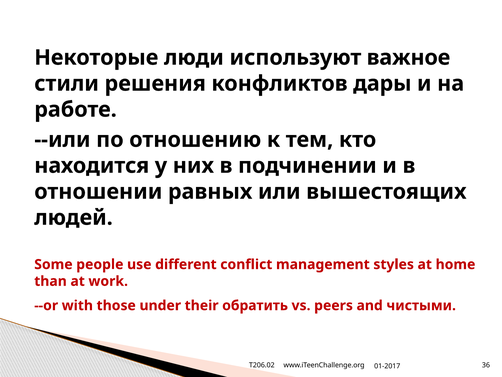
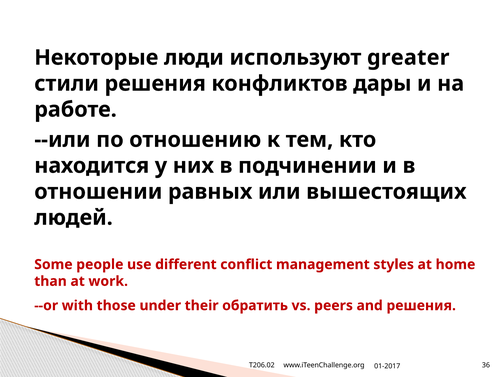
важное: важное -> greater
and чистыми: чистыми -> решения
